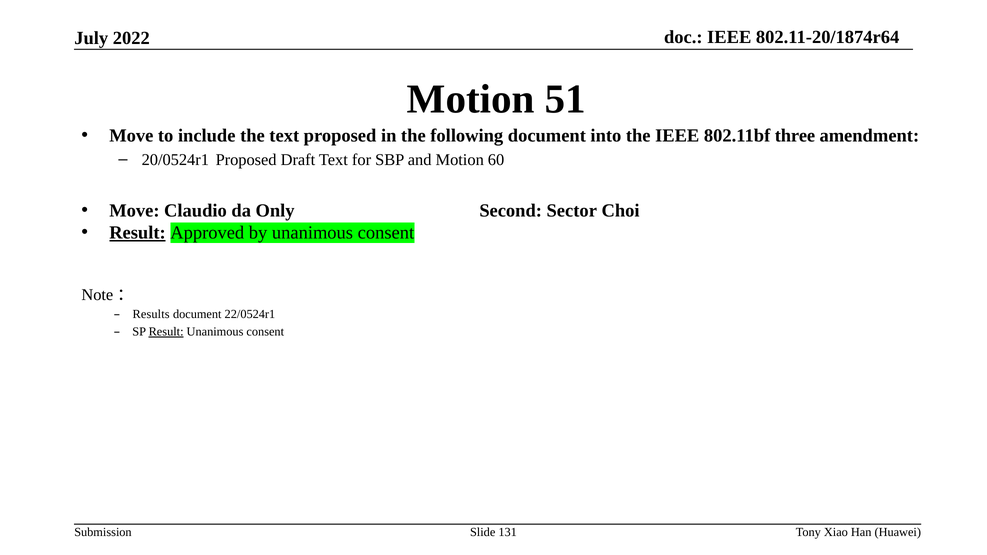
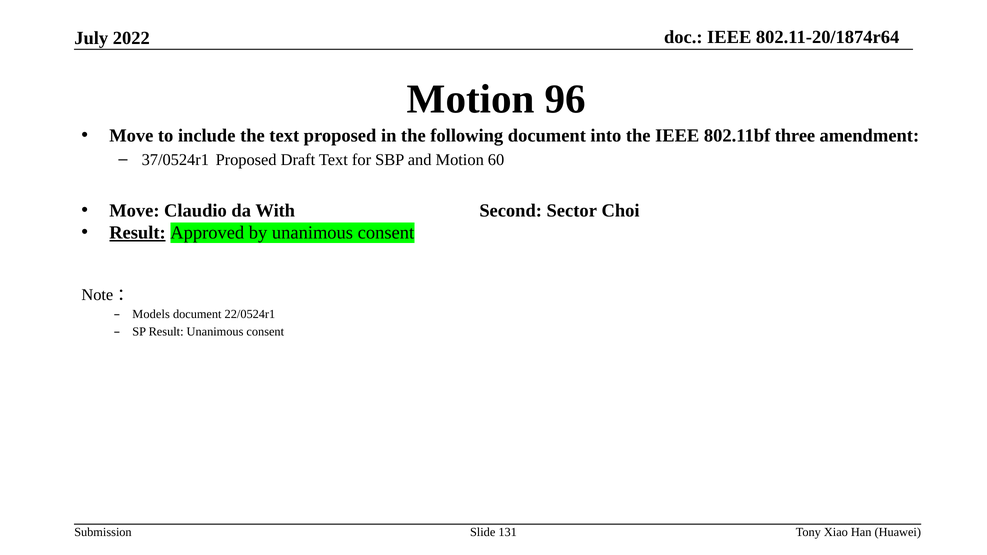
51: 51 -> 96
20/0524r1: 20/0524r1 -> 37/0524r1
Only: Only -> With
Results: Results -> Models
Result at (166, 332) underline: present -> none
